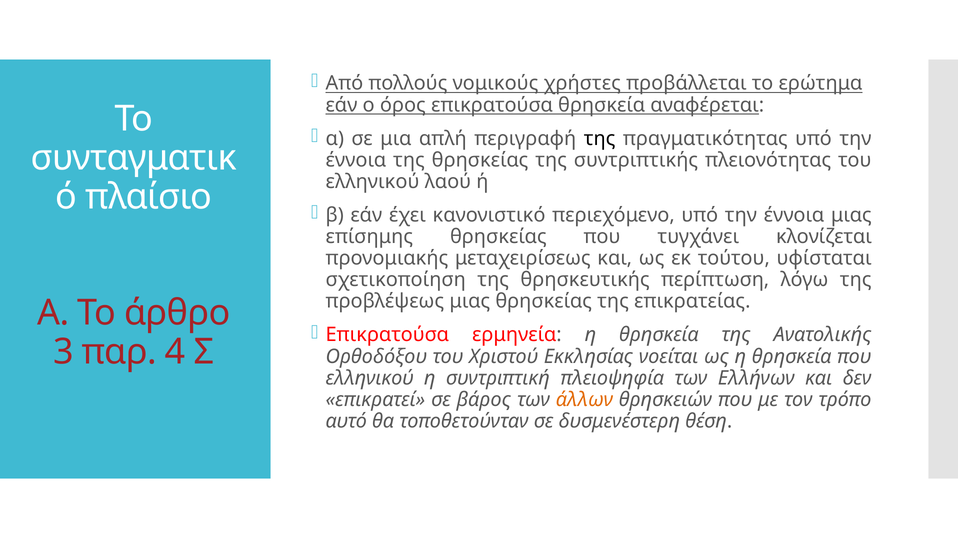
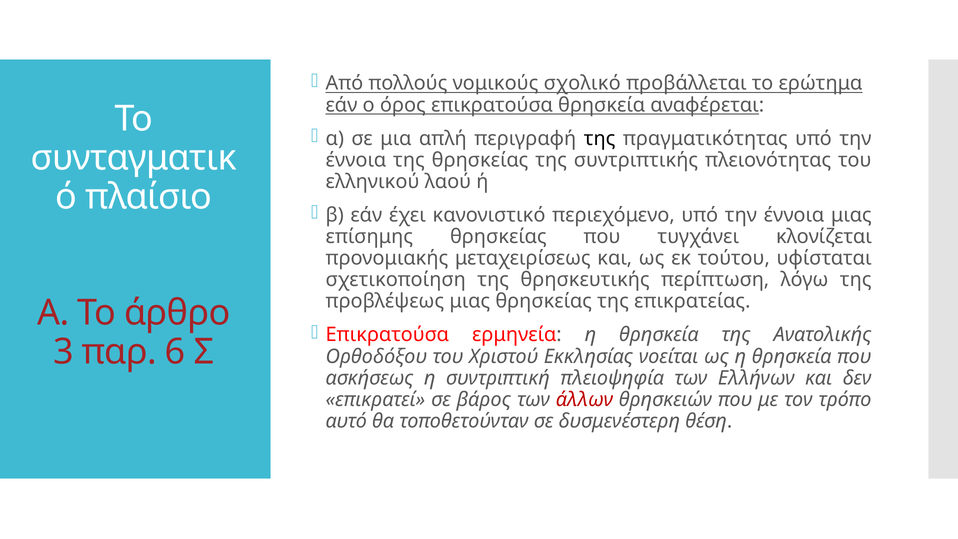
χρήστες: χρήστες -> σχολικό
4: 4 -> 6
ελληνικού at (370, 378): ελληνικού -> ασκήσεως
άλλων colour: orange -> red
